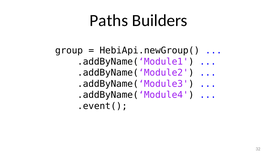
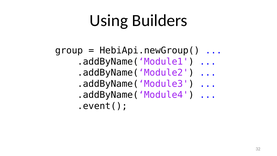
Paths: Paths -> Using
